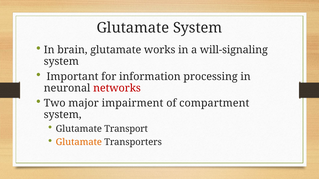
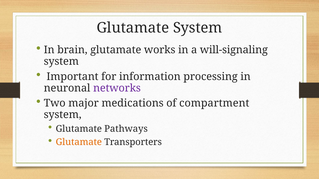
networks colour: red -> purple
impairment: impairment -> medications
Transport: Transport -> Pathways
